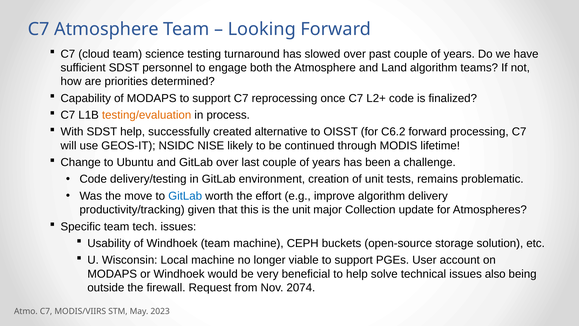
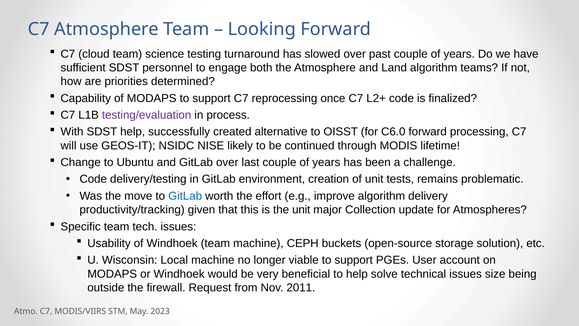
testing/evaluation colour: orange -> purple
C6.2: C6.2 -> C6.0
also: also -> size
2074: 2074 -> 2011
